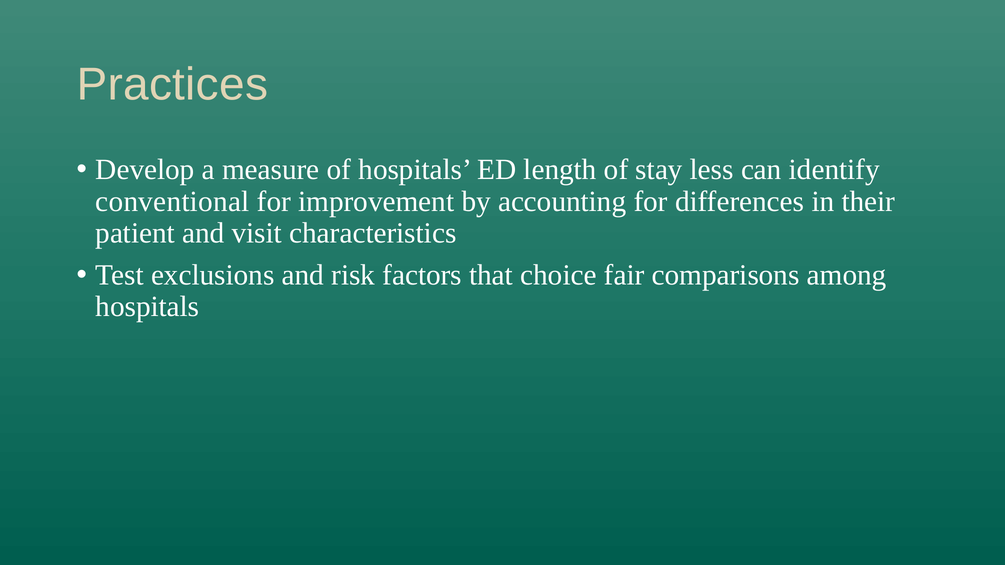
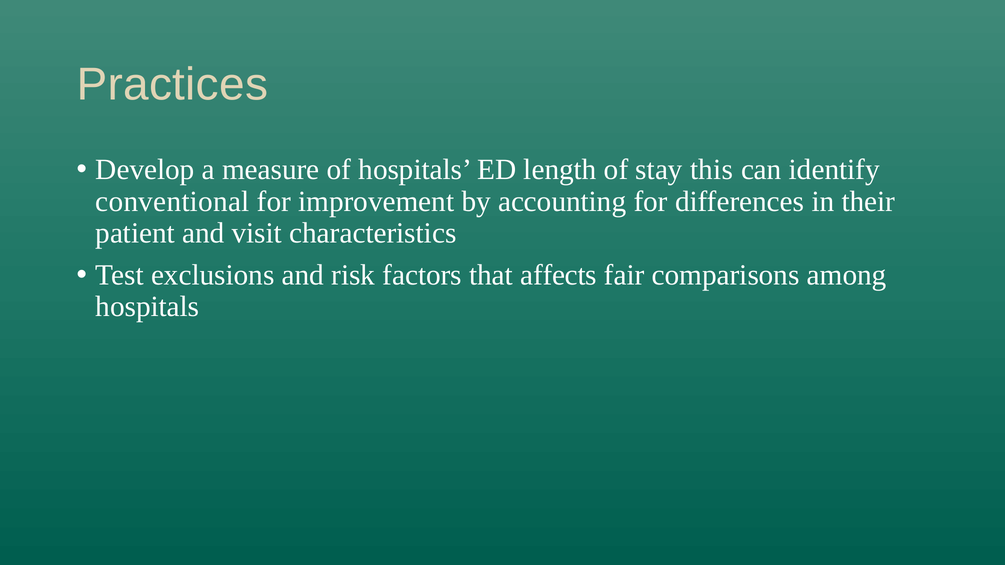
less: less -> this
choice: choice -> affects
